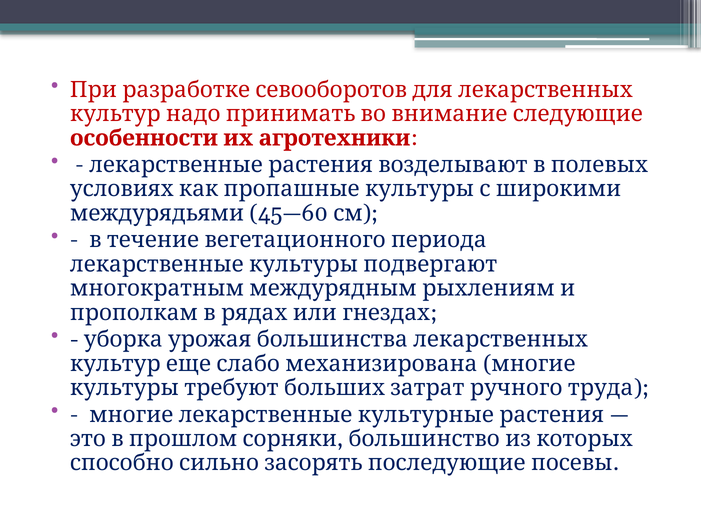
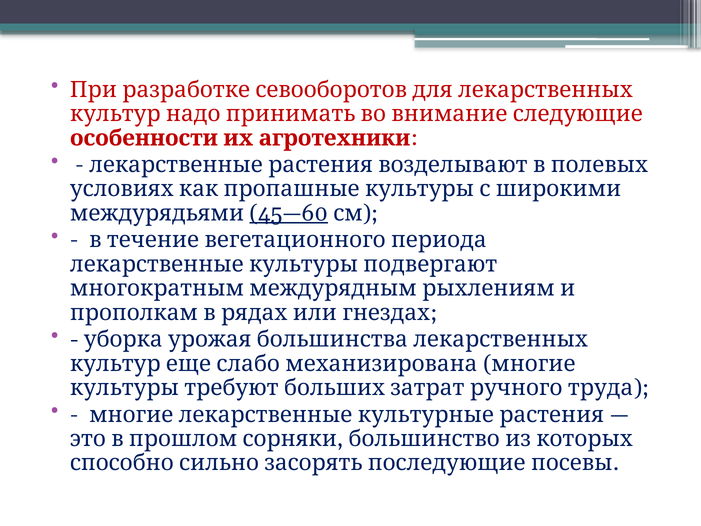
45—60 underline: none -> present
